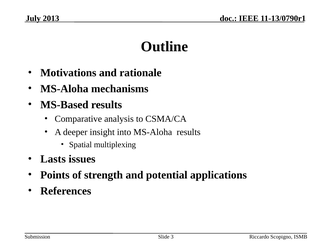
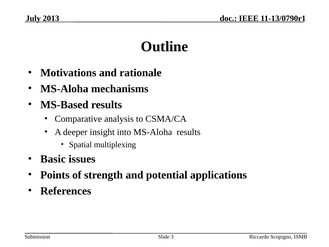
Lasts: Lasts -> Basic
